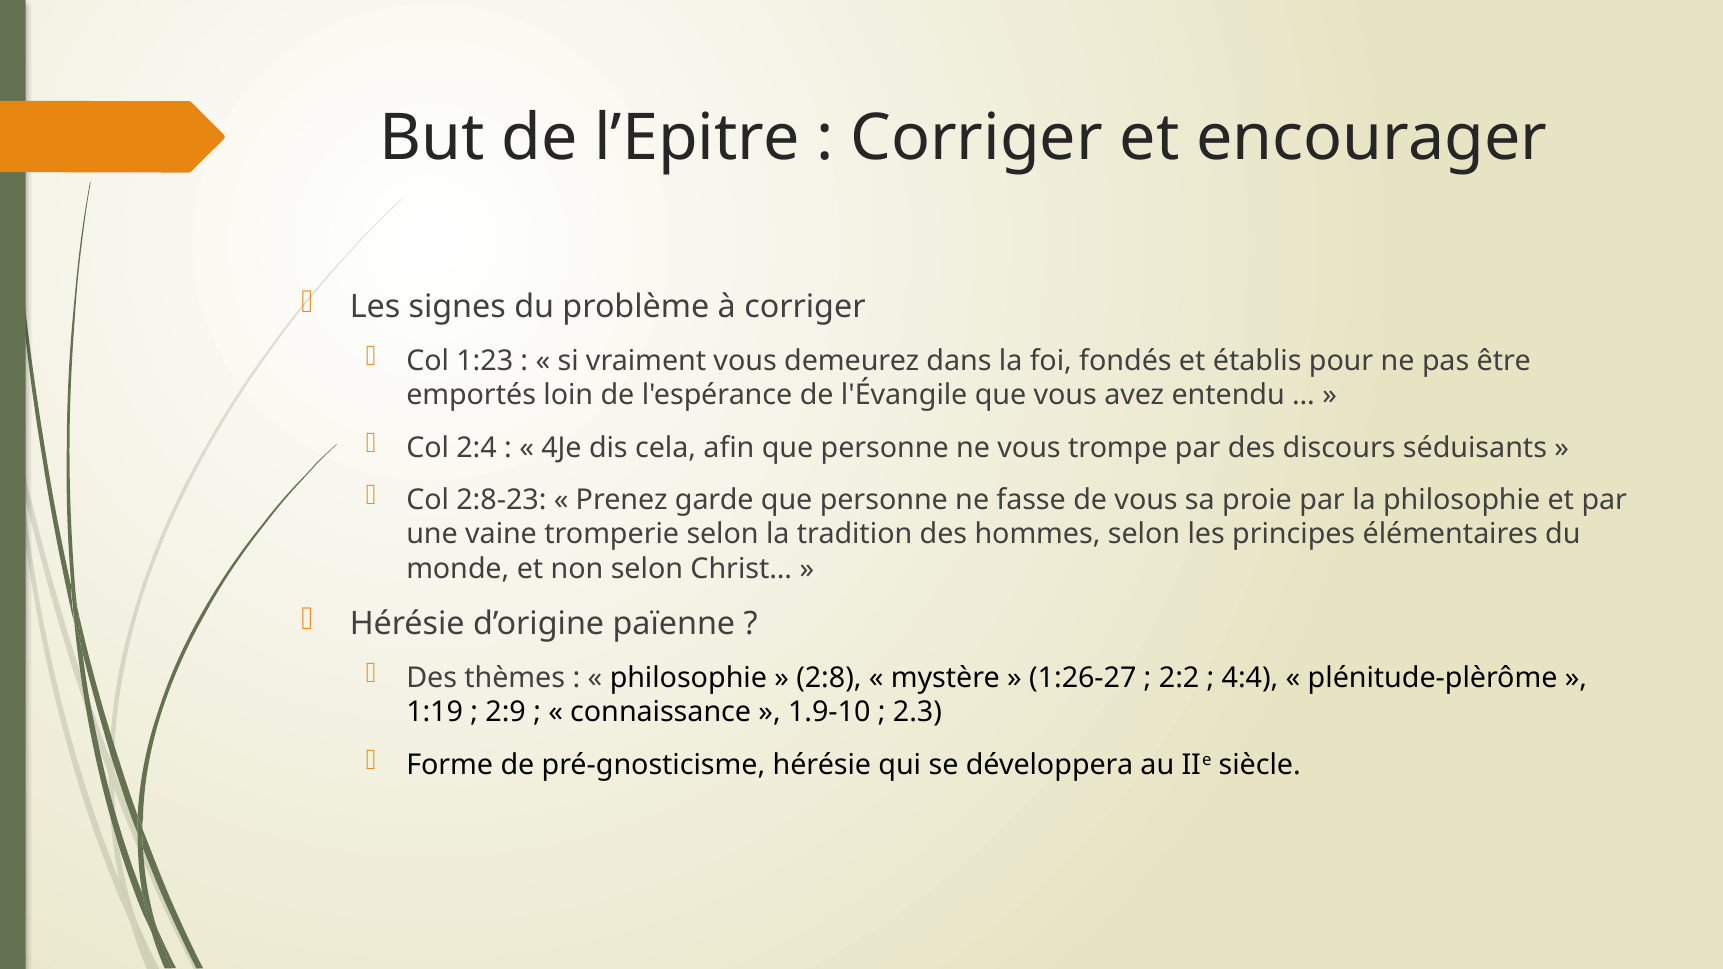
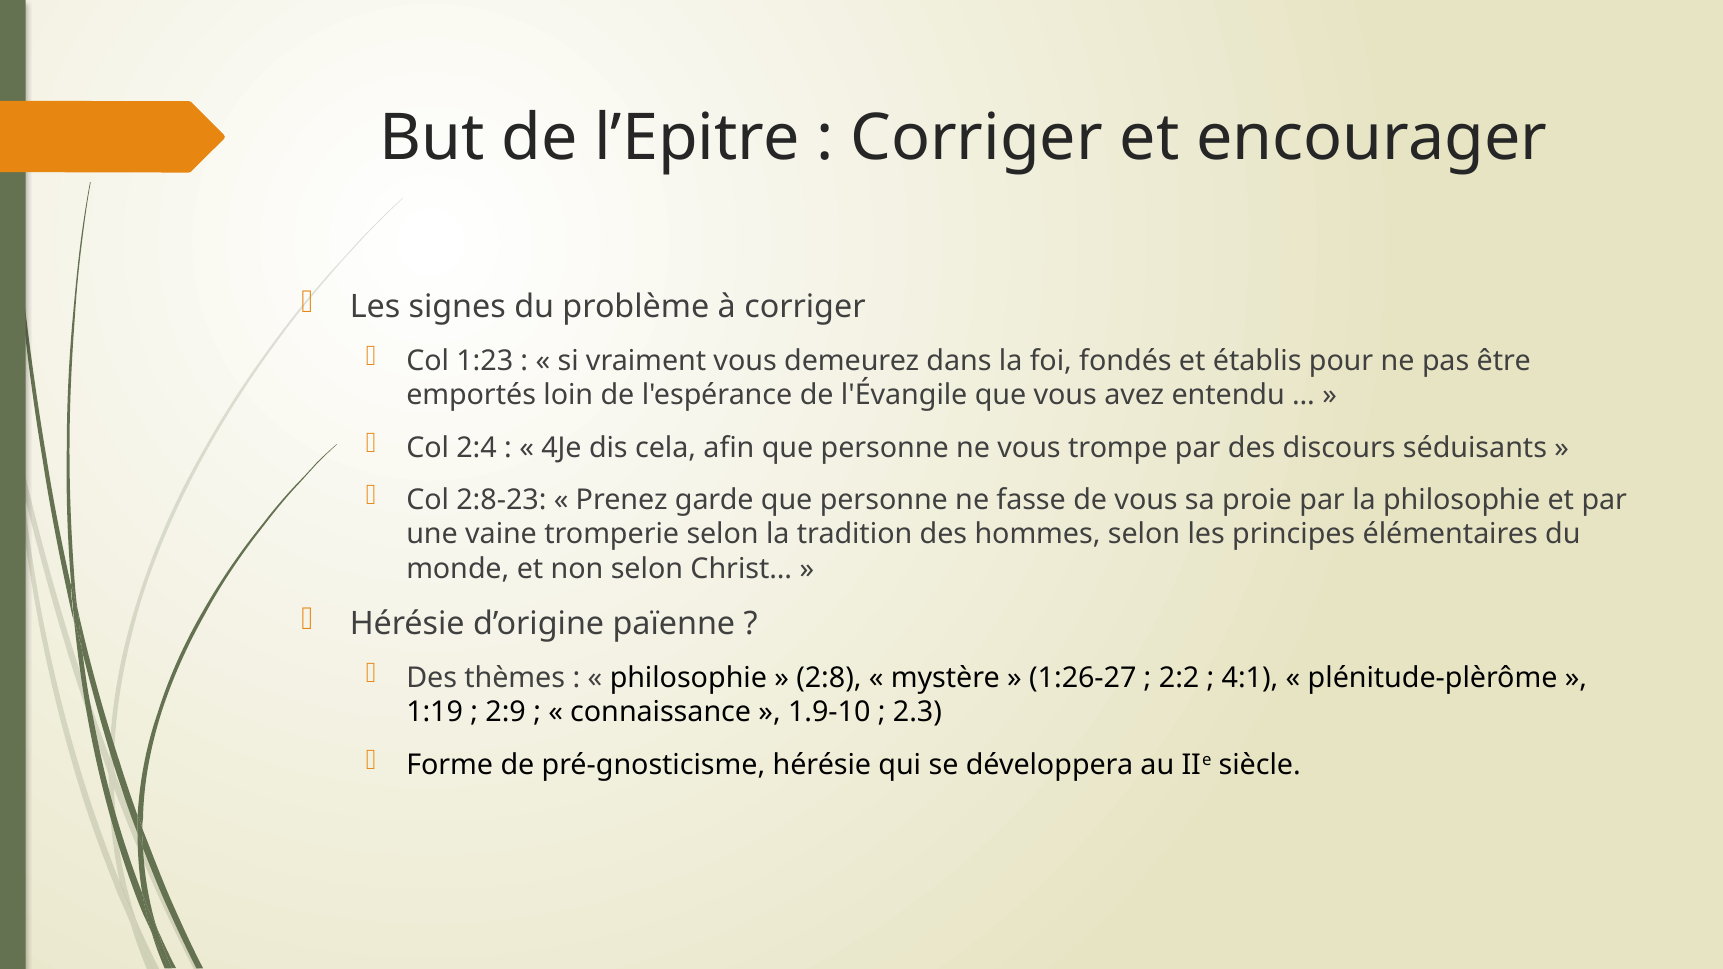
4:4: 4:4 -> 4:1
